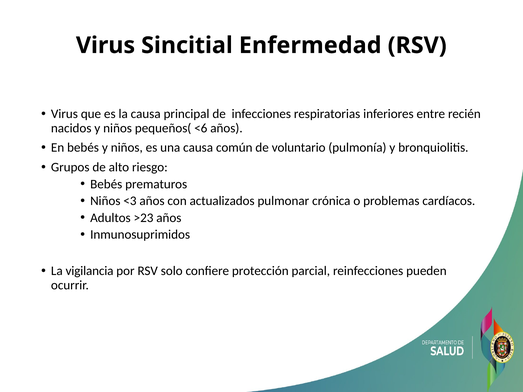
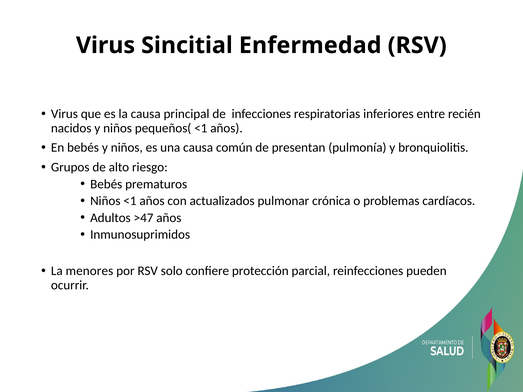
pequeños( <6: <6 -> <1
voluntario: voluntario -> presentan
Niños <3: <3 -> <1
>23: >23 -> >47
vigilancia: vigilancia -> menores
